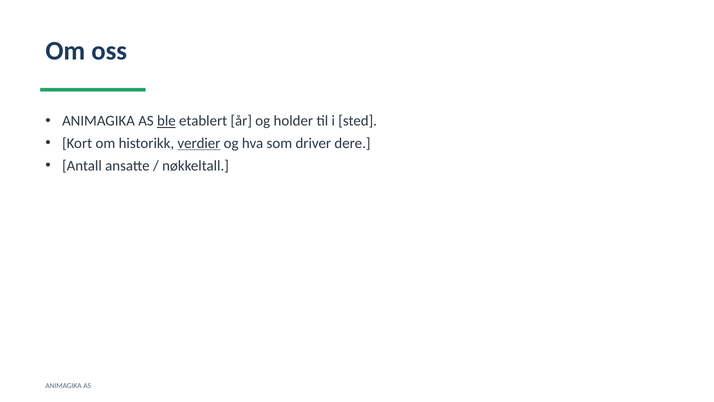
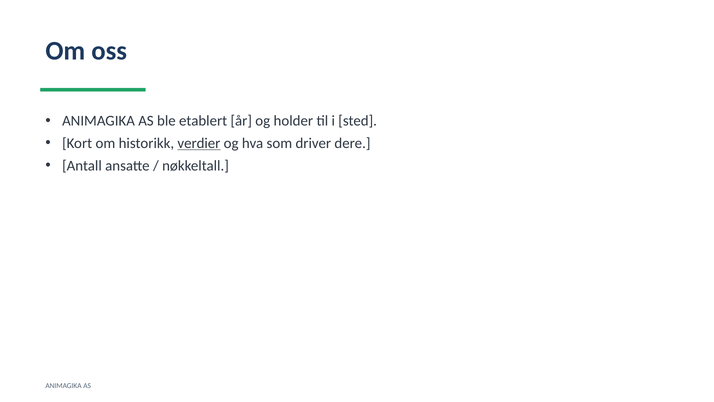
ble underline: present -> none
